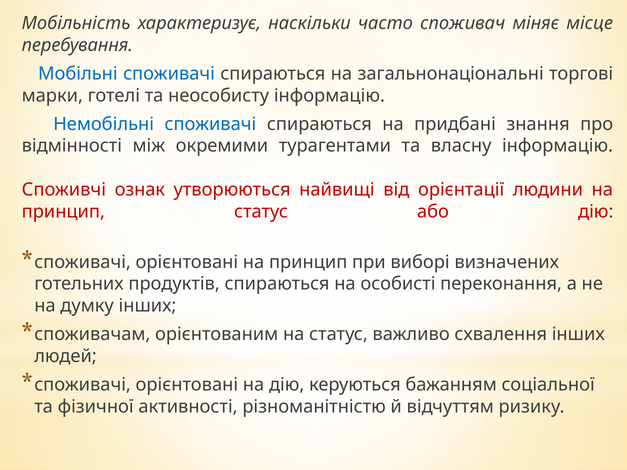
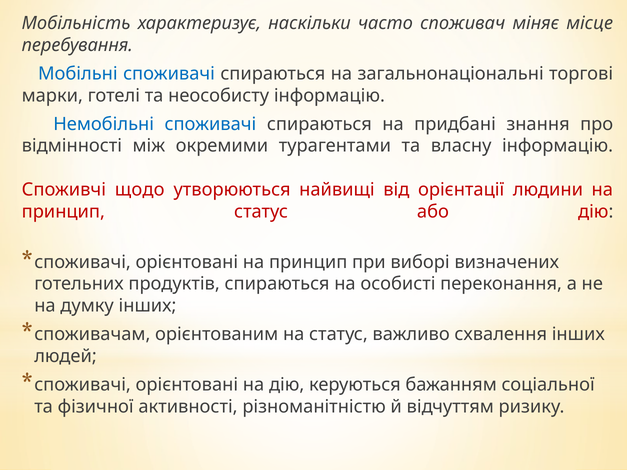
ознак: ознак -> щодо
